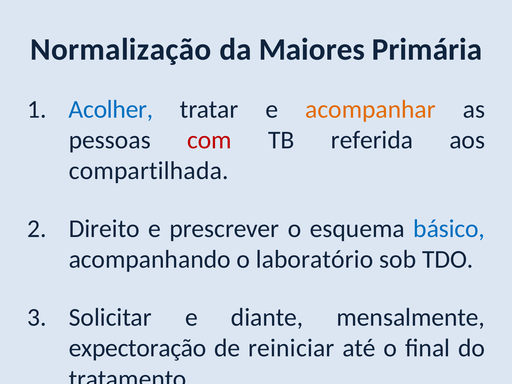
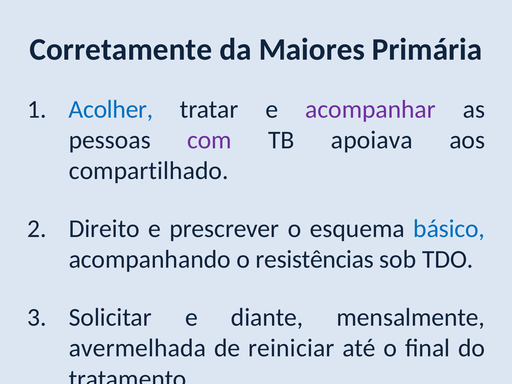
Normalização: Normalização -> Corretamente
acompanhar colour: orange -> purple
com colour: red -> purple
referida: referida -> apoiava
compartilhada: compartilhada -> compartilhado
laboratório: laboratório -> resistências
expectoração: expectoração -> avermelhada
